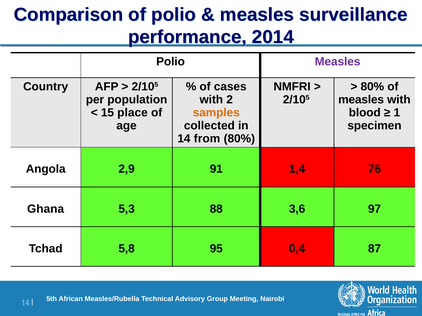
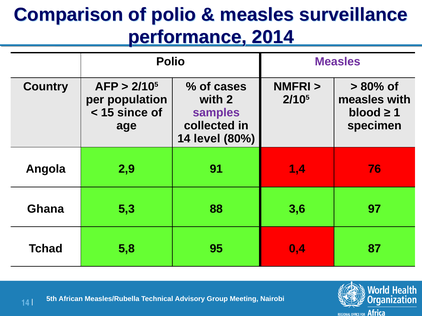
place: place -> since
samples colour: orange -> purple
from: from -> level
